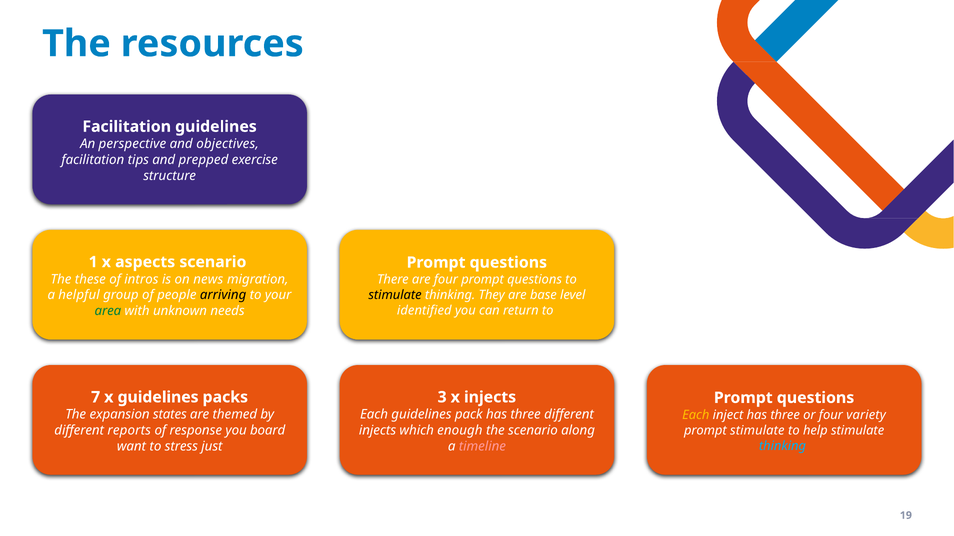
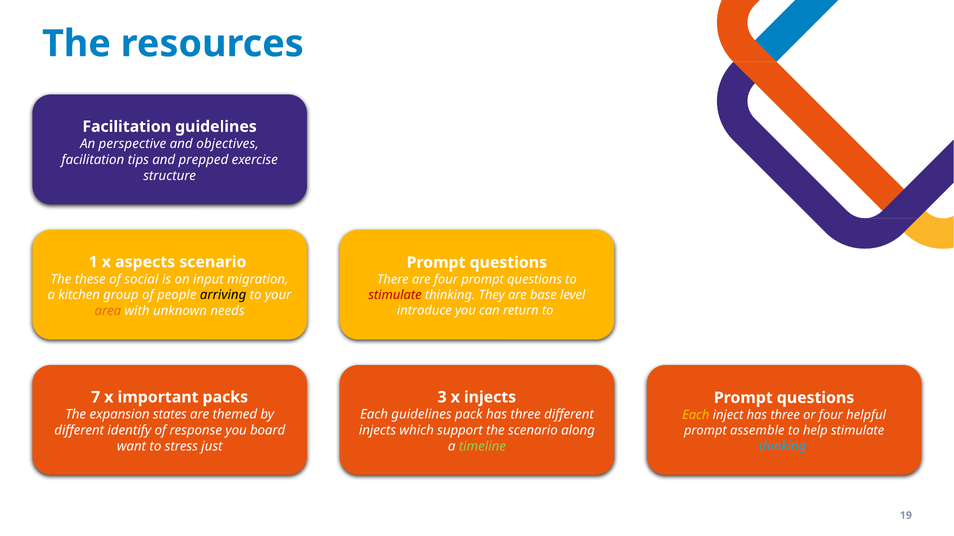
intros: intros -> social
news: news -> input
helpful: helpful -> kitchen
stimulate at (395, 295) colour: black -> red
identified: identified -> introduce
area colour: green -> orange
x guidelines: guidelines -> important
variety: variety -> helpful
reports: reports -> identify
enough: enough -> support
prompt stimulate: stimulate -> assemble
timeline colour: pink -> light green
